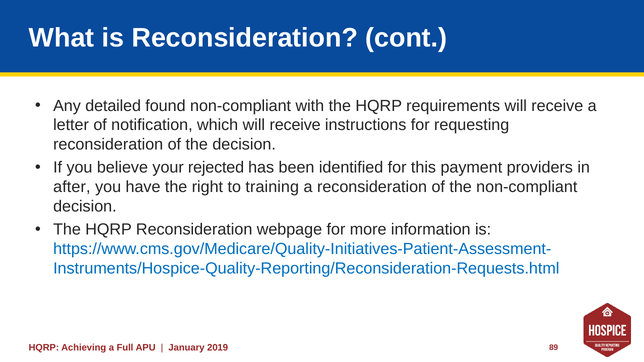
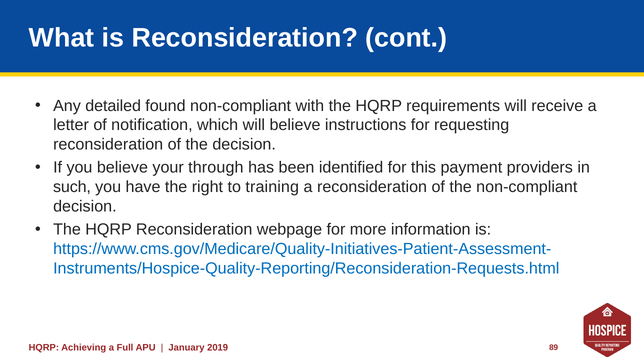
which will receive: receive -> believe
rejected: rejected -> through
after: after -> such
